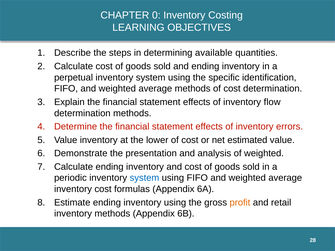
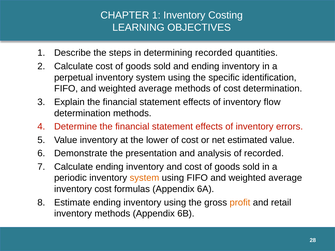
CHAPTER 0: 0 -> 1
determining available: available -> recorded
of weighted: weighted -> recorded
system at (144, 178) colour: blue -> orange
